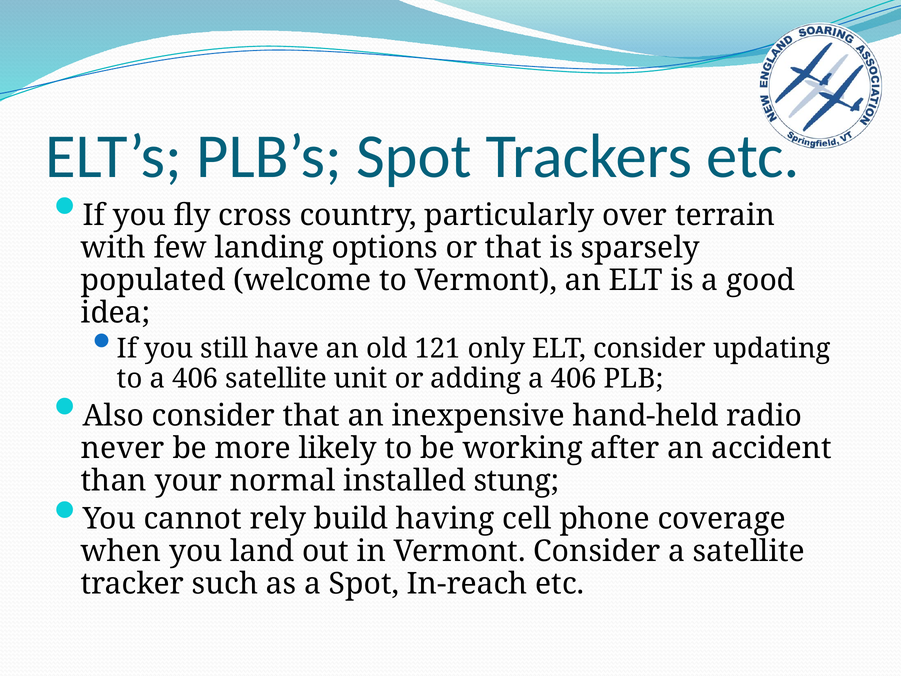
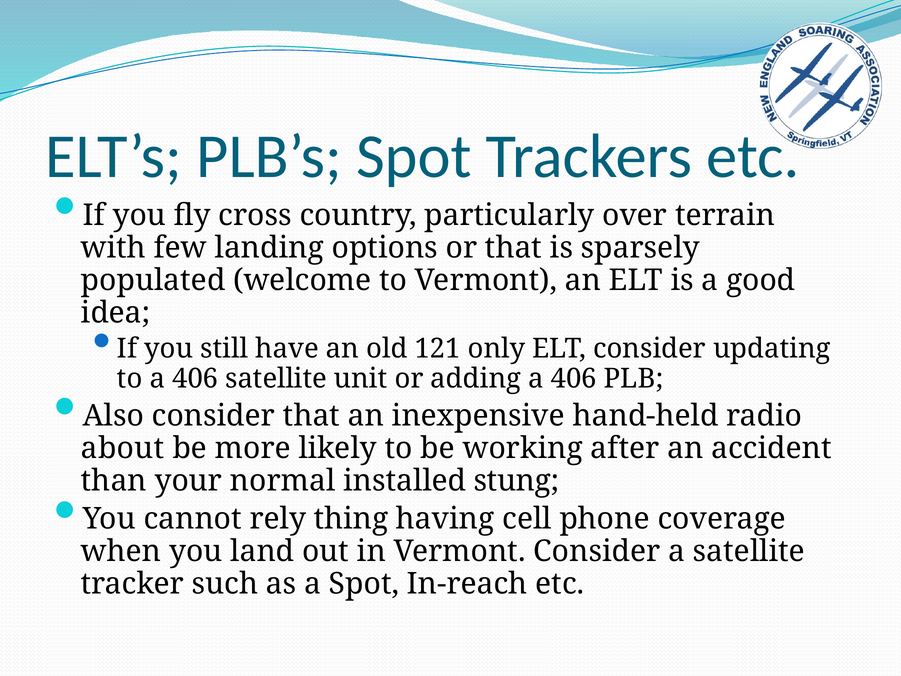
never: never -> about
build: build -> thing
